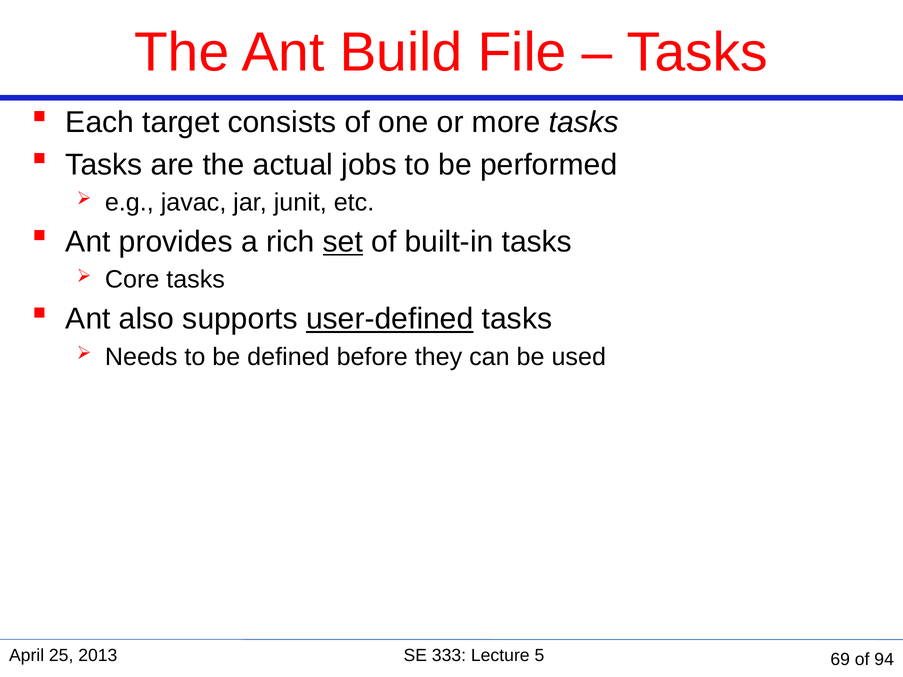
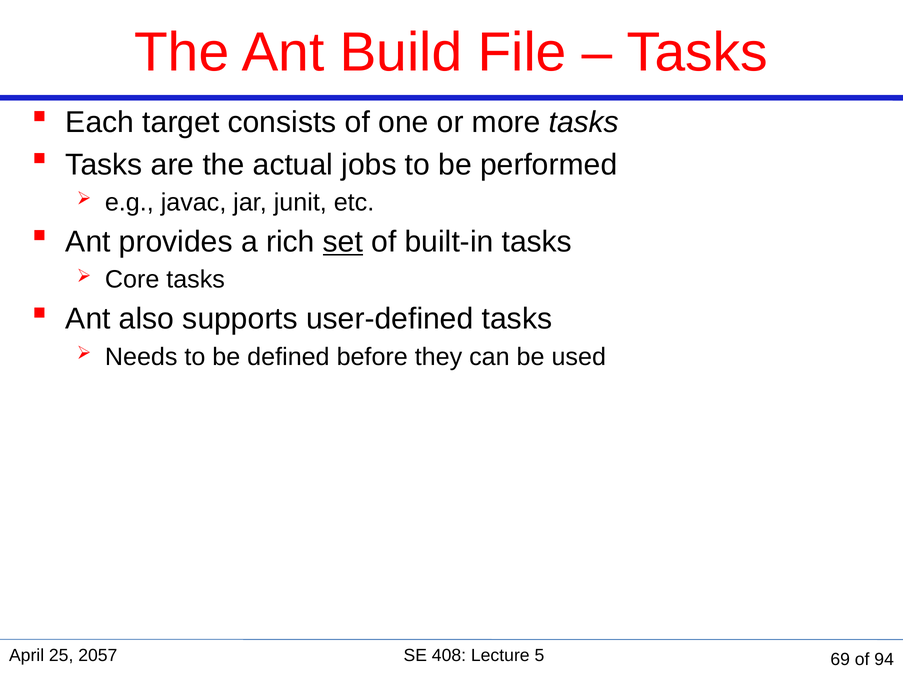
user-defined underline: present -> none
2013: 2013 -> 2057
333: 333 -> 408
